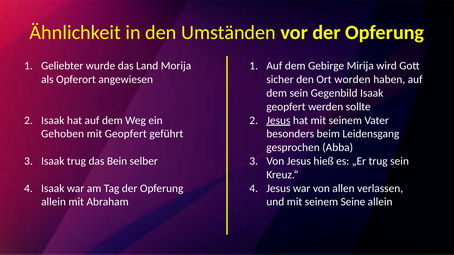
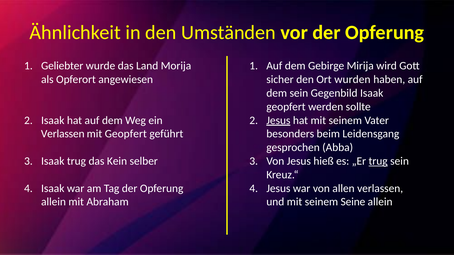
worden: worden -> wurden
Gehoben at (63, 134): Gehoben -> Verlassen
Bein: Bein -> Kein
trug at (378, 161) underline: none -> present
